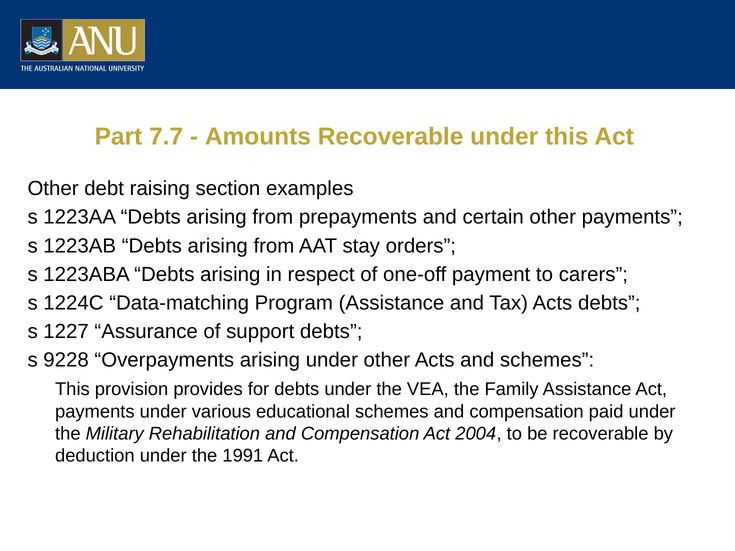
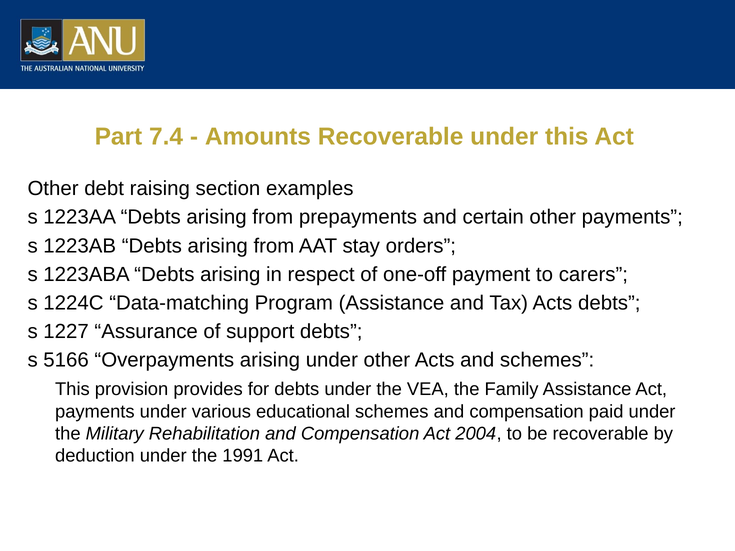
7.7: 7.7 -> 7.4
9228: 9228 -> 5166
